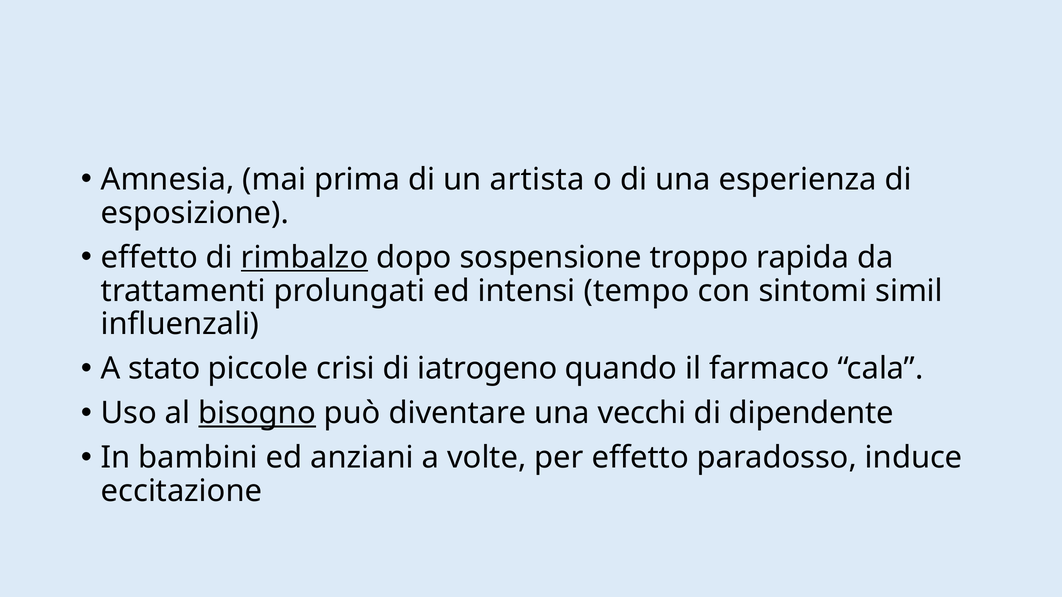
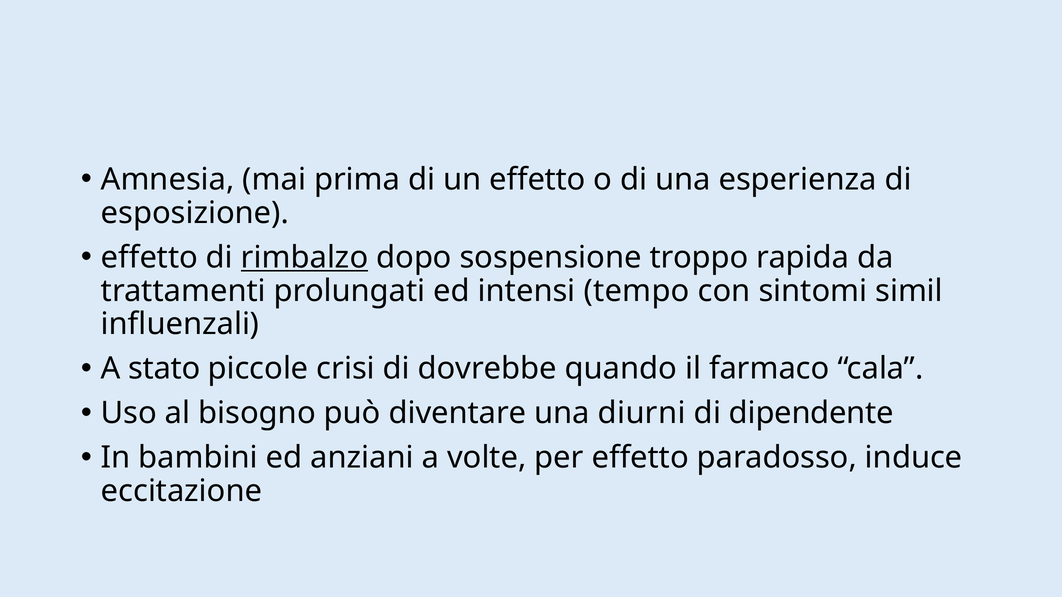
un artista: artista -> effetto
iatrogeno: iatrogeno -> dovrebbe
bisogno underline: present -> none
vecchi: vecchi -> diurni
